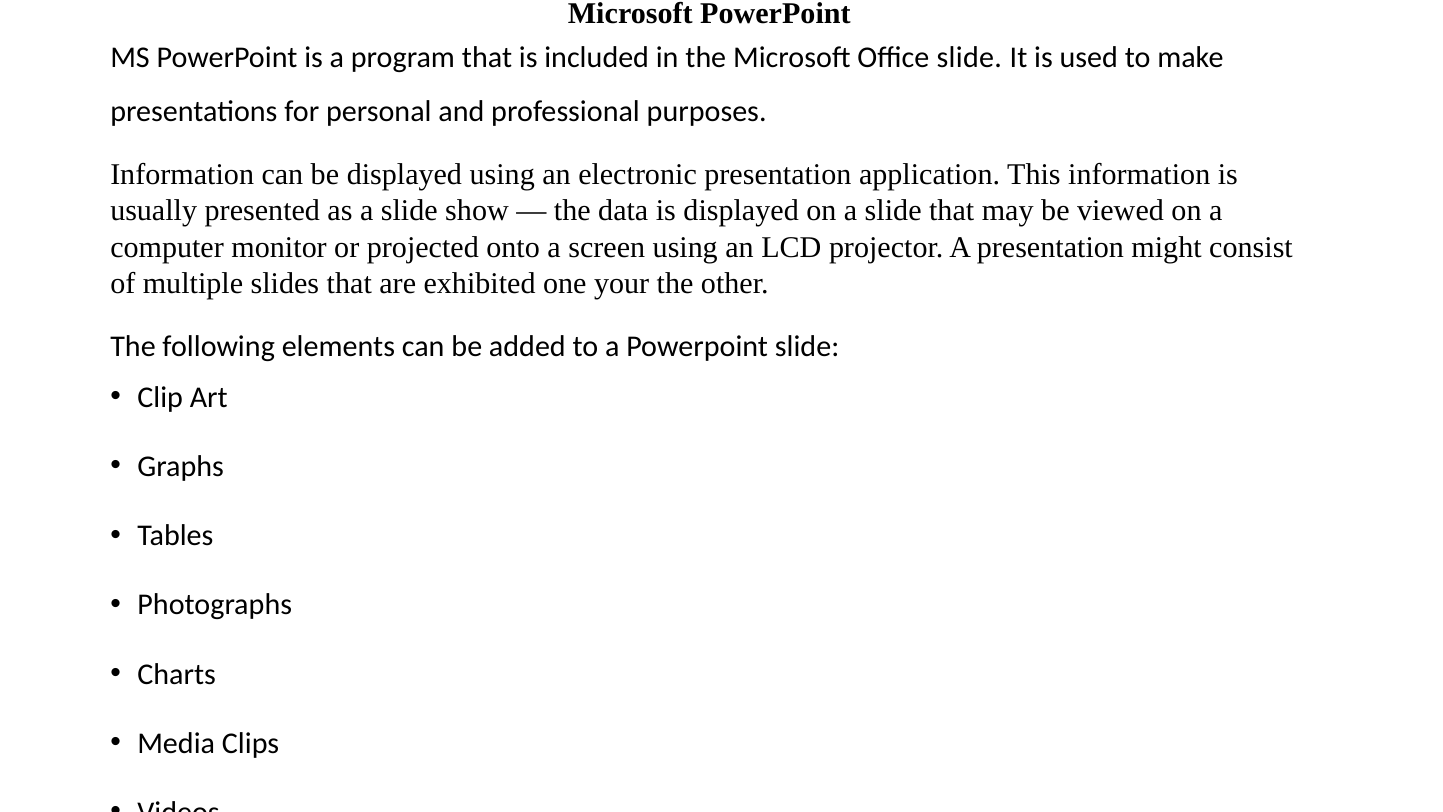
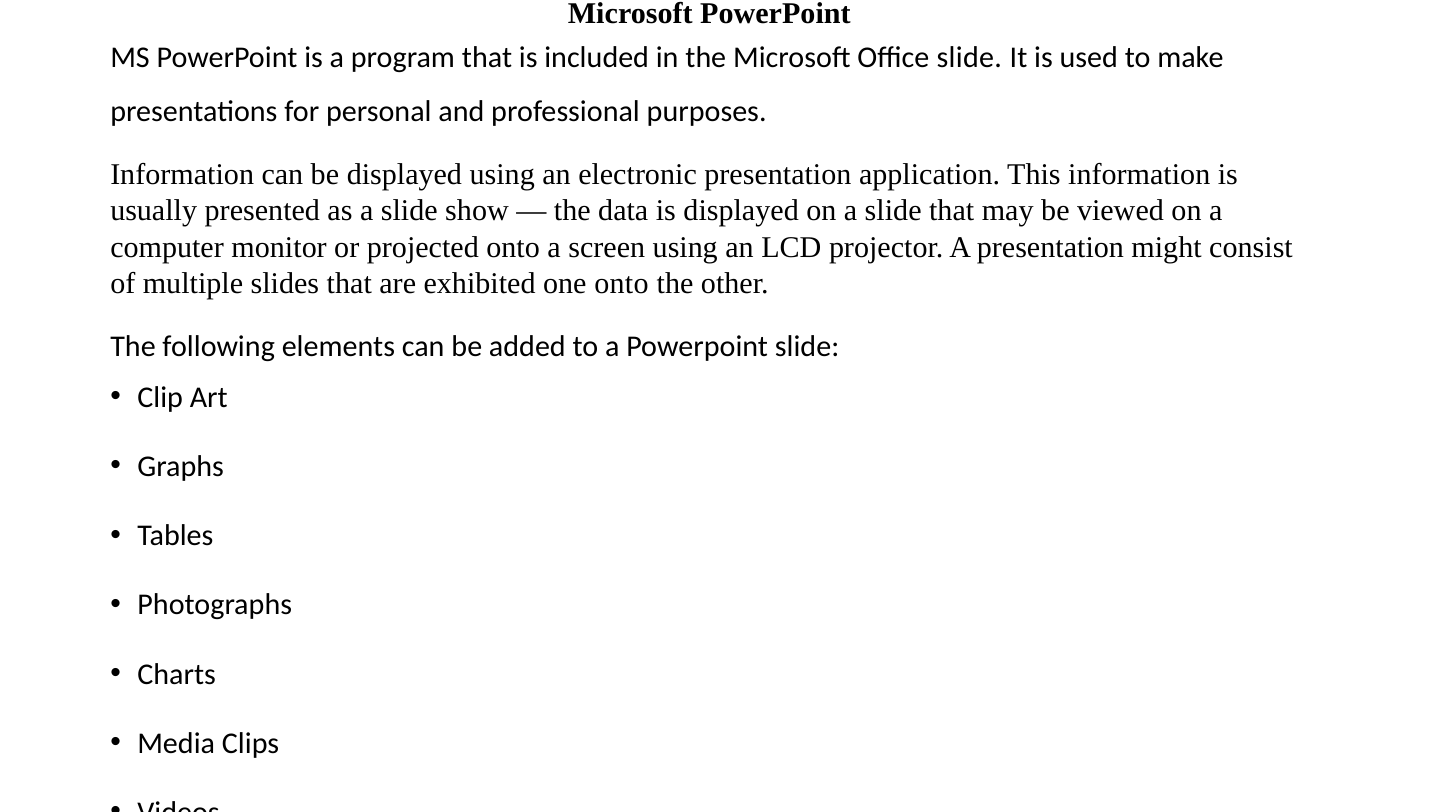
one your: your -> onto
